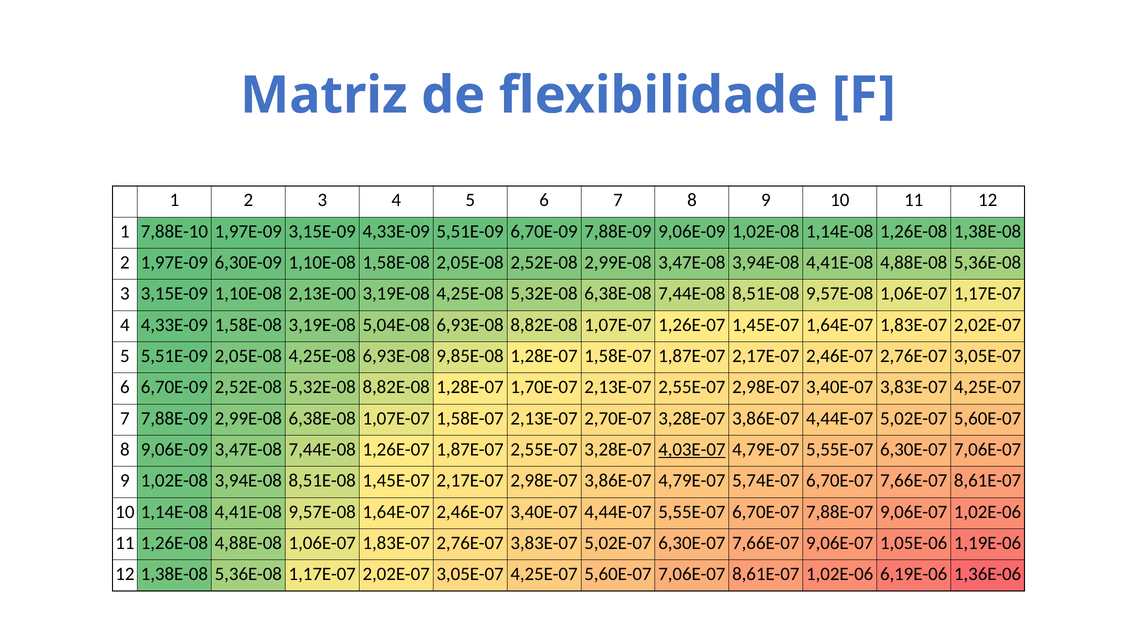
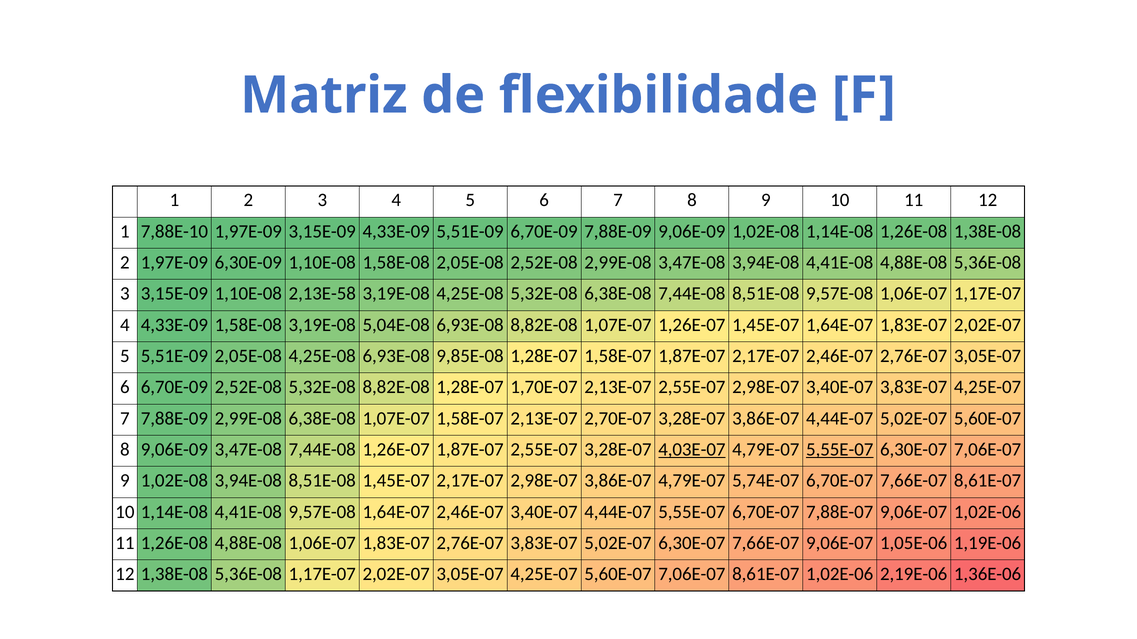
2,13E-00: 2,13E-00 -> 2,13E-58
5,55E-07 at (840, 450) underline: none -> present
6,19E-06: 6,19E-06 -> 2,19E-06
